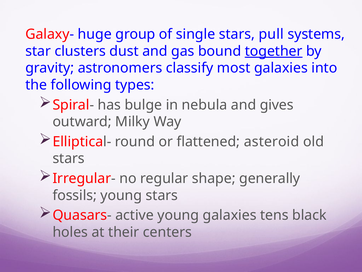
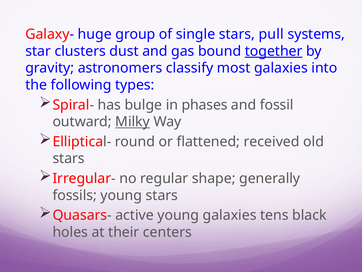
nebula: nebula -> phases
gives: gives -> fossil
Milky underline: none -> present
asteroid: asteroid -> received
